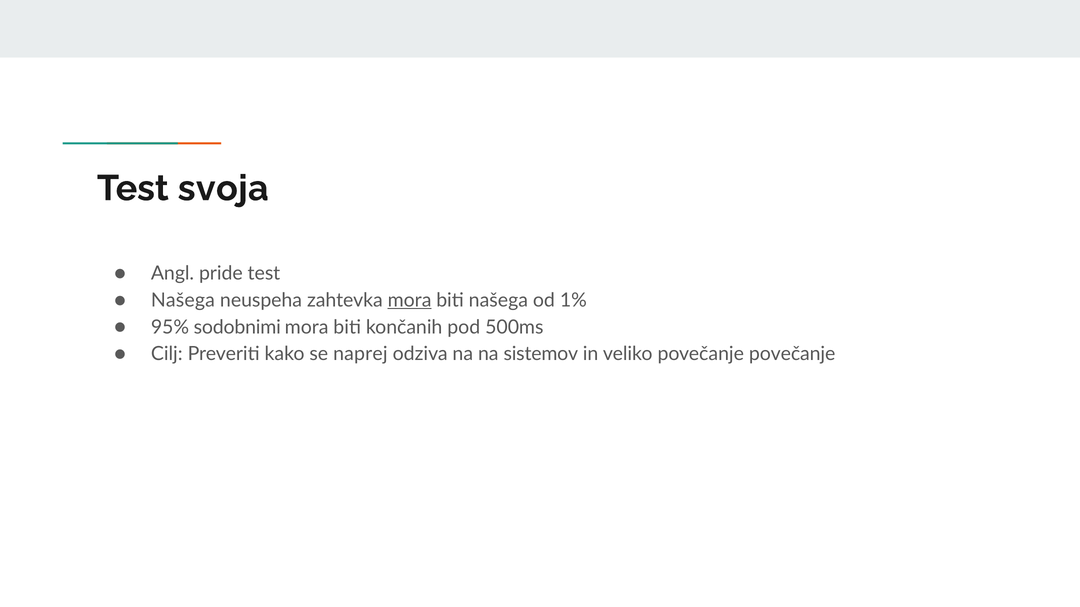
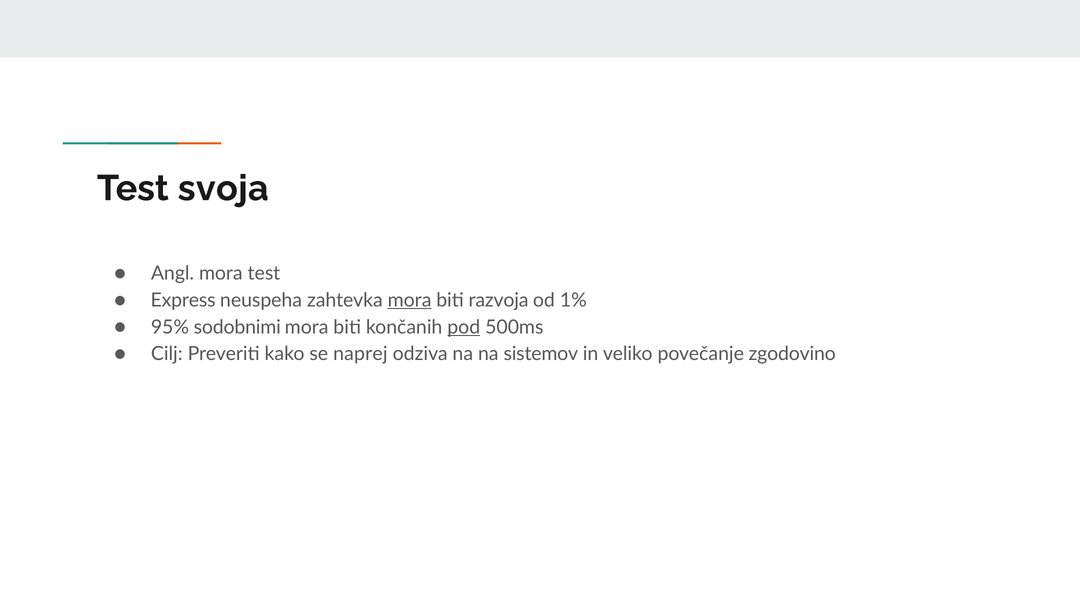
Angl pride: pride -> mora
Našega at (183, 301): Našega -> Express
biti našega: našega -> razvoja
pod underline: none -> present
povečanje povečanje: povečanje -> zgodovino
